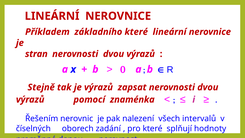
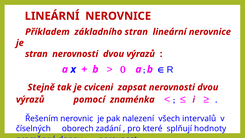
základního které: které -> stran
je výrazů: výrazů -> cviceni
